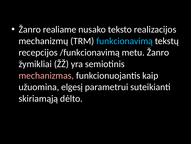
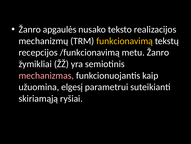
realiame: realiame -> apgaulės
funkcionavimą colour: light blue -> yellow
dėlto: dėlto -> ryšiai
